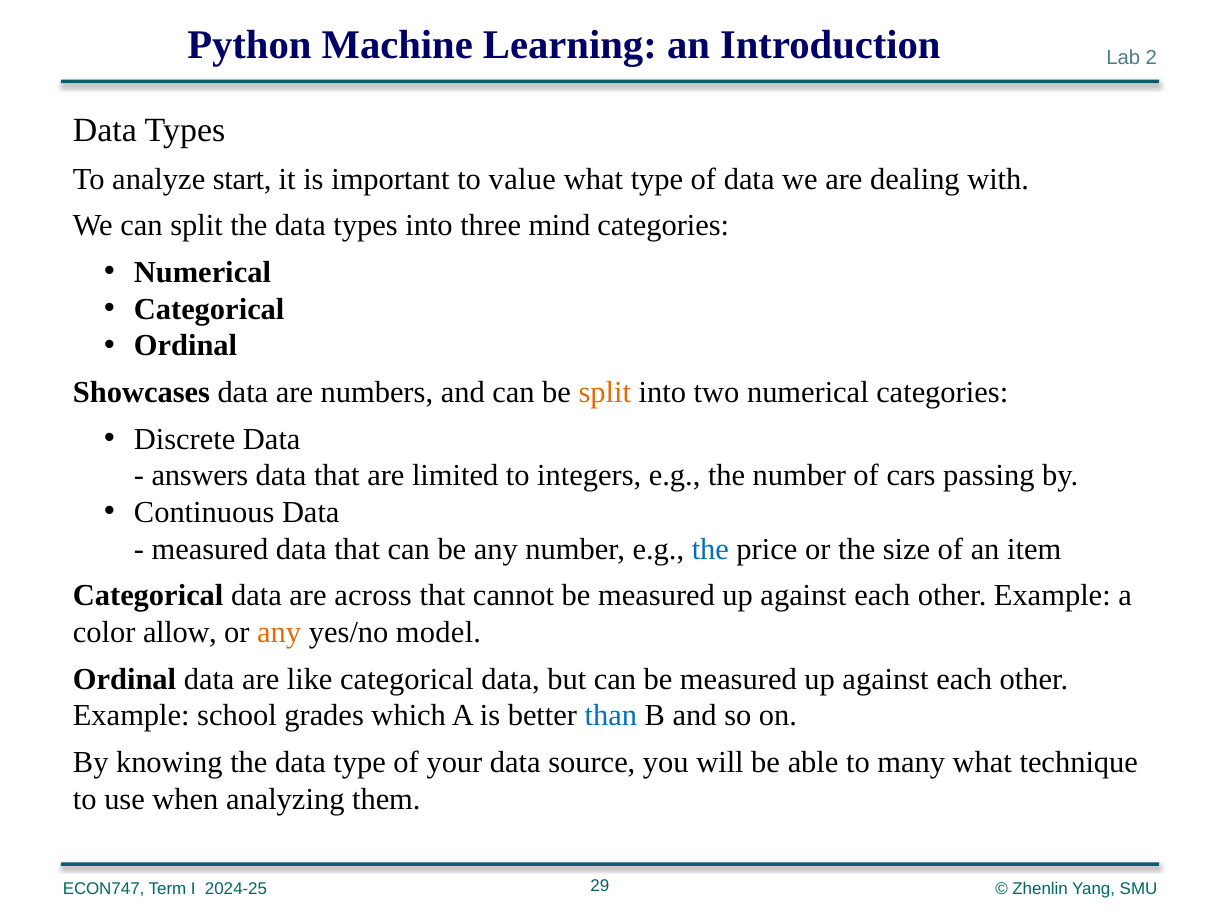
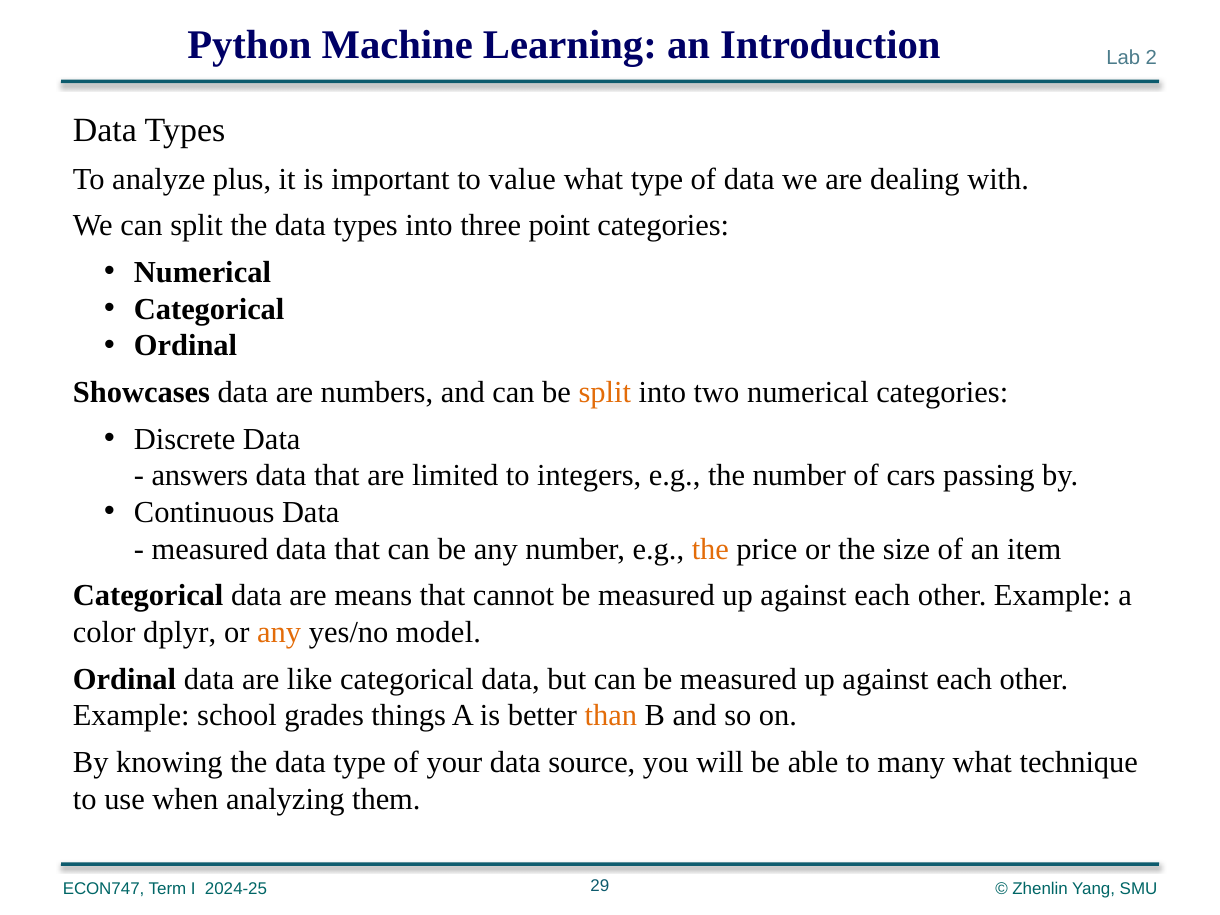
start: start -> plus
mind: mind -> point
the at (710, 549) colour: blue -> orange
across: across -> means
allow: allow -> dplyr
which: which -> things
than colour: blue -> orange
